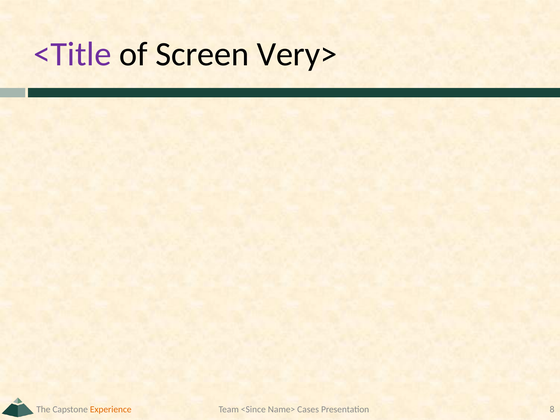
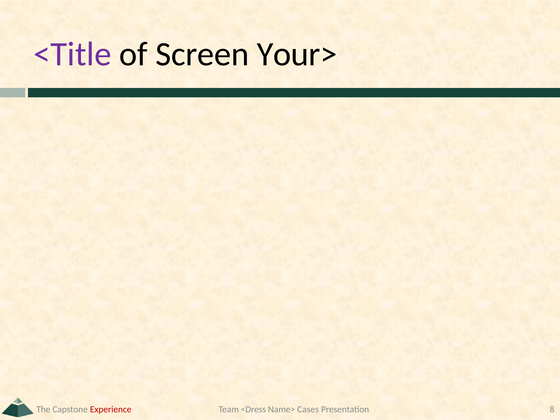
Very>: Very> -> Your>
<Since: <Since -> <Dress
Experience colour: orange -> red
